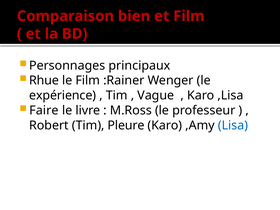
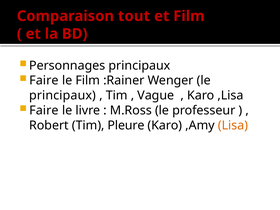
bien: bien -> tout
Rhue at (44, 80): Rhue -> Faire
expérience at (63, 95): expérience -> principaux
Lisa colour: blue -> orange
